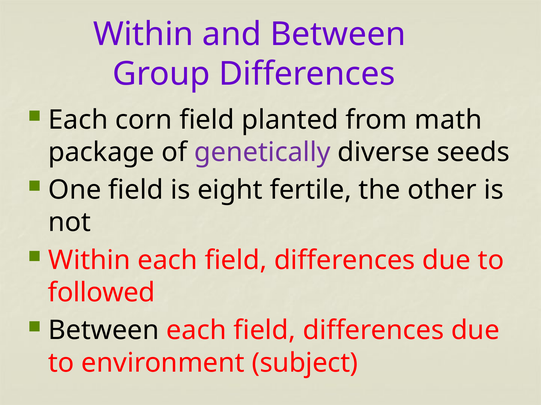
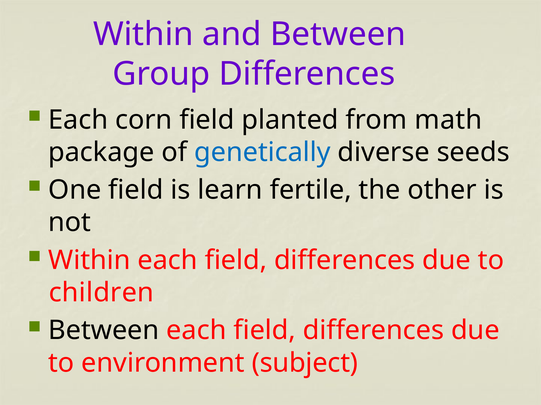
genetically colour: purple -> blue
eight: eight -> learn
followed: followed -> children
